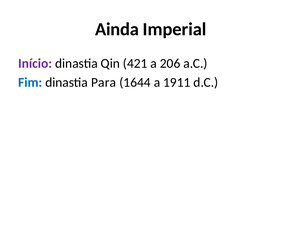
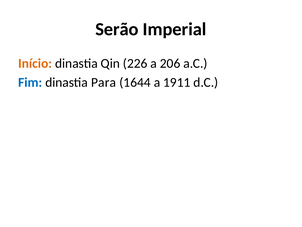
Ainda: Ainda -> Serão
Início colour: purple -> orange
421: 421 -> 226
